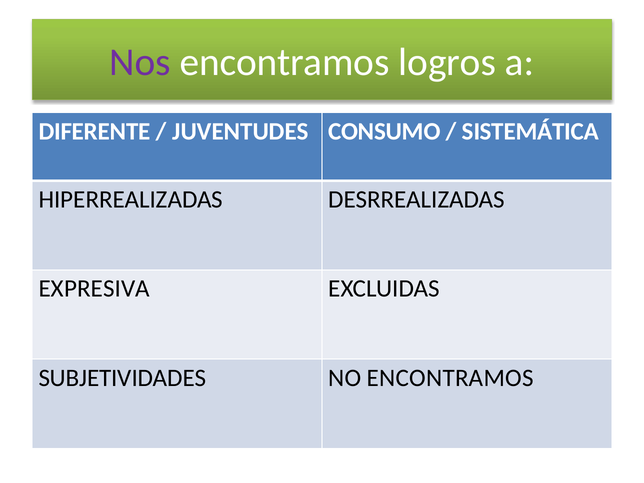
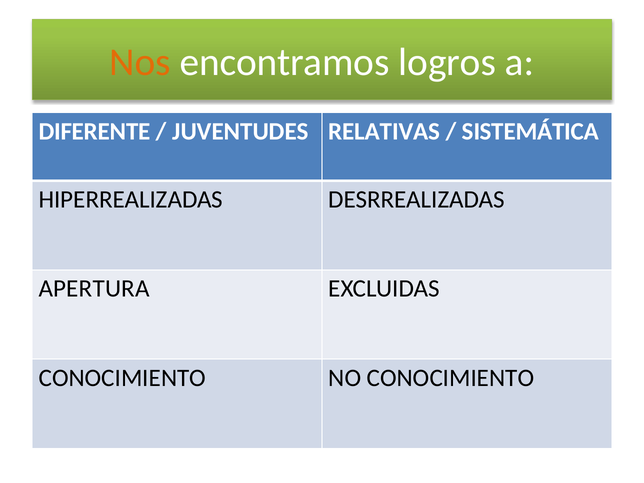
Nos colour: purple -> orange
CONSUMO: CONSUMO -> RELATIVAS
EXPRESIVA: EXPRESIVA -> APERTURA
SUBJETIVIDADES at (122, 378): SUBJETIVIDADES -> CONOCIMIENTO
NO ENCONTRAMOS: ENCONTRAMOS -> CONOCIMIENTO
